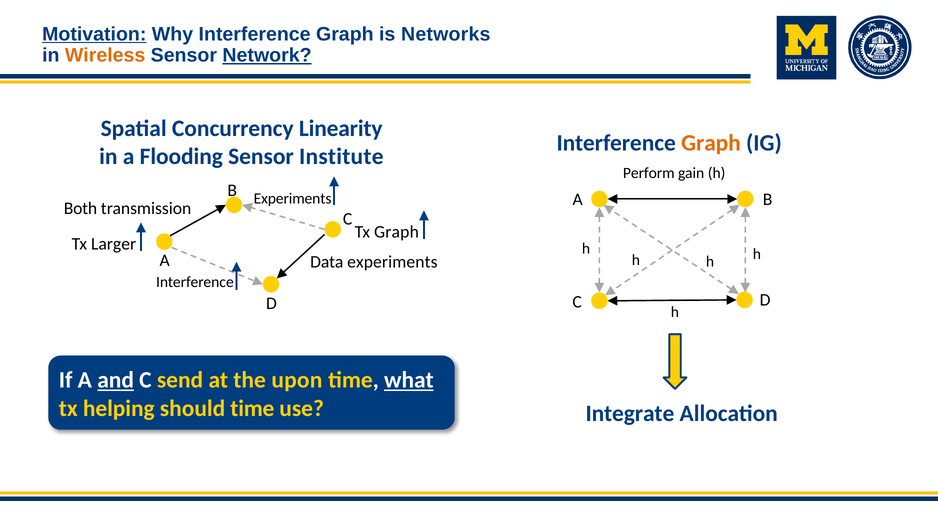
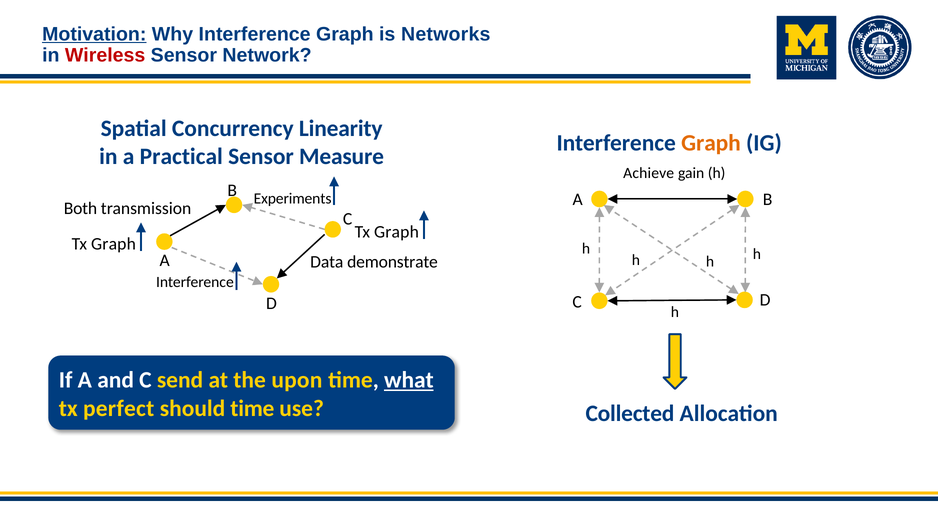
Wireless colour: orange -> red
Network underline: present -> none
Flooding: Flooding -> Practical
Institute: Institute -> Measure
Perform: Perform -> Achieve
Larger at (114, 244): Larger -> Graph
Data experiments: experiments -> demonstrate
and underline: present -> none
helping: helping -> perfect
Integrate: Integrate -> Collected
